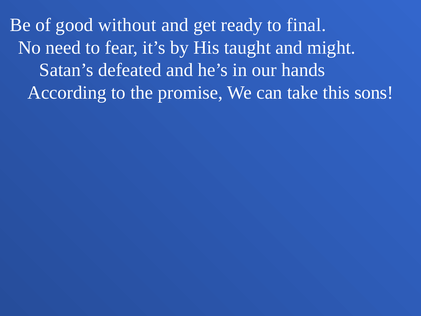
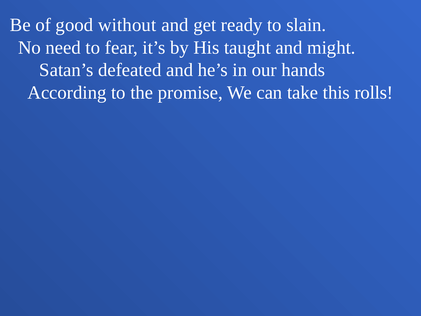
final: final -> slain
sons: sons -> rolls
